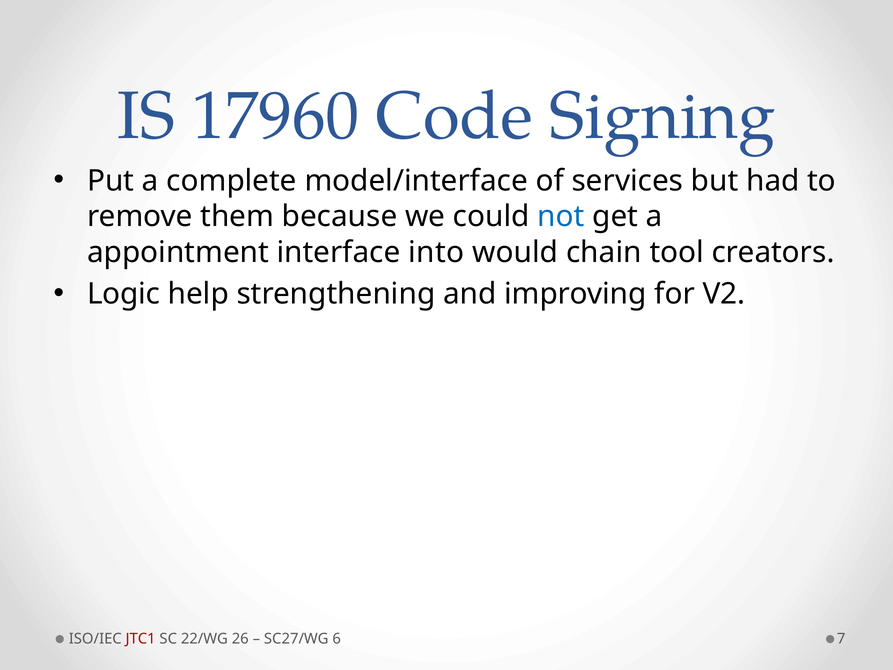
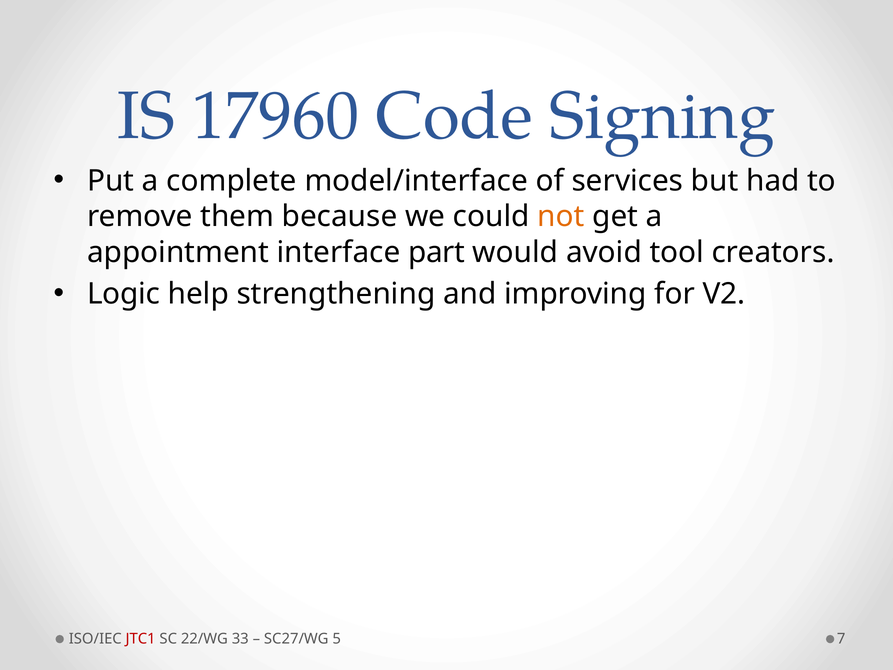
not colour: blue -> orange
into: into -> part
chain: chain -> avoid
26: 26 -> 33
6: 6 -> 5
